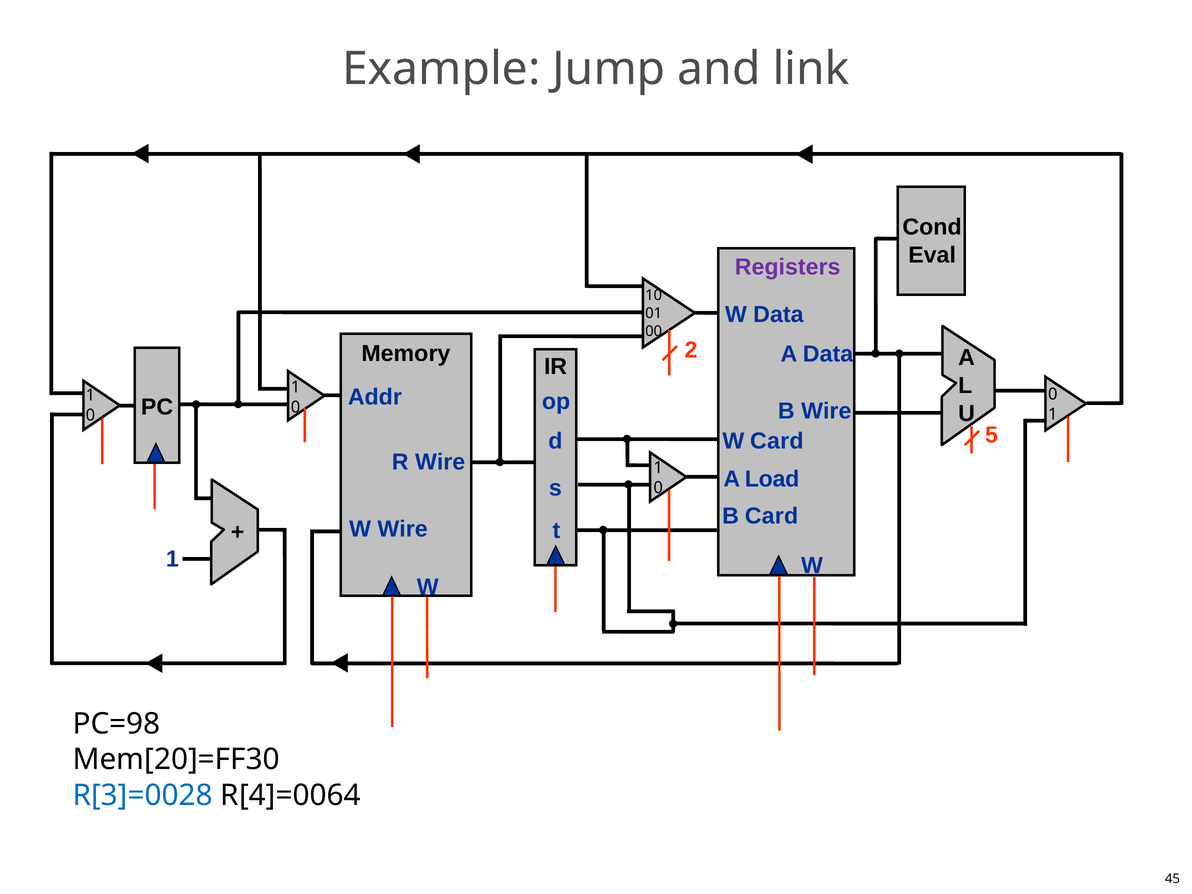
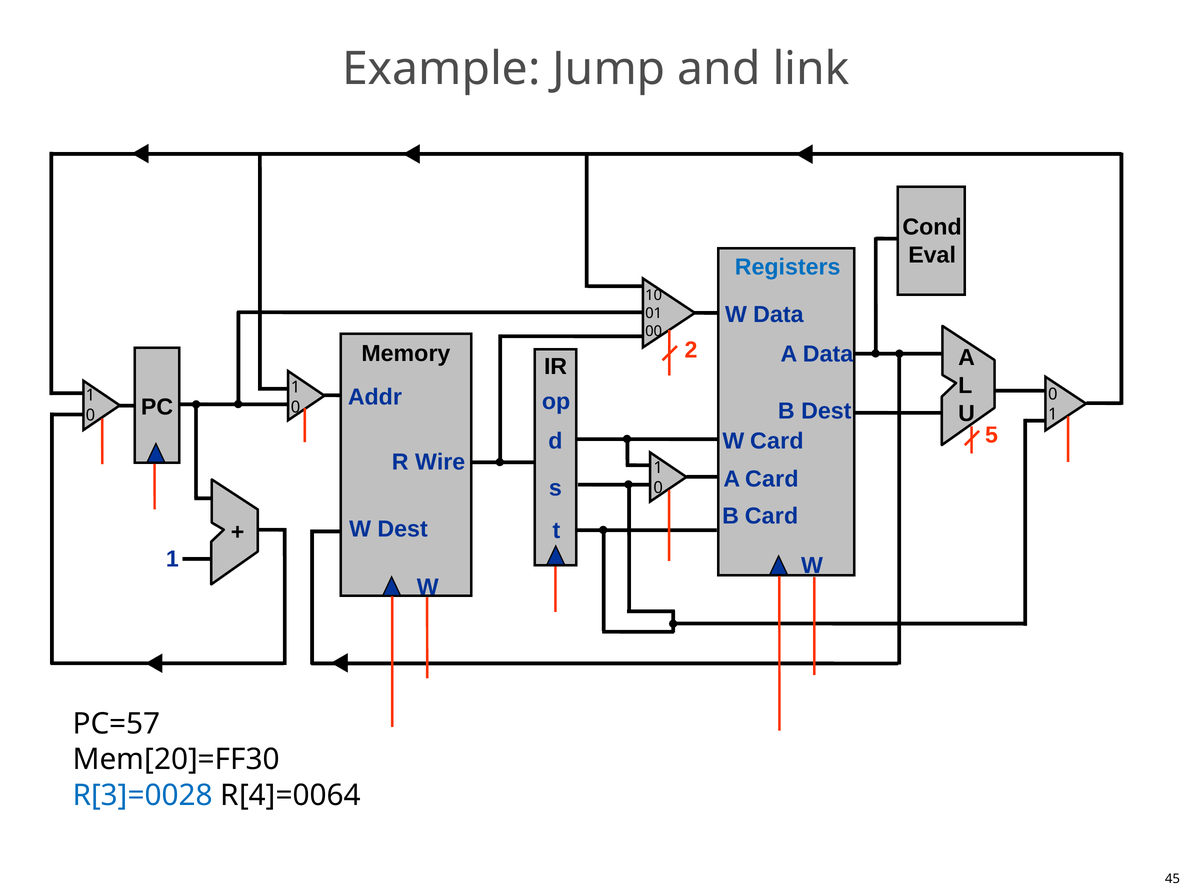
Registers colour: purple -> blue
B Wire: Wire -> Dest
A Load: Load -> Card
W Wire: Wire -> Dest
PC=98: PC=98 -> PC=57
